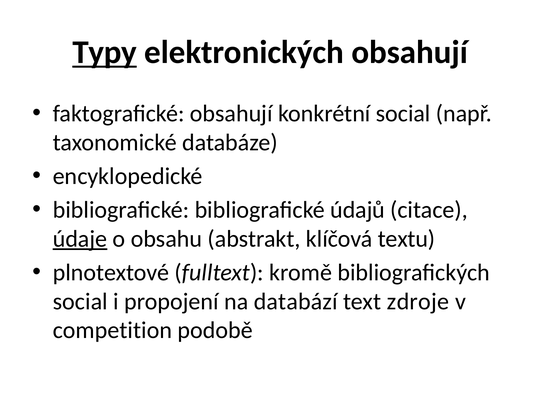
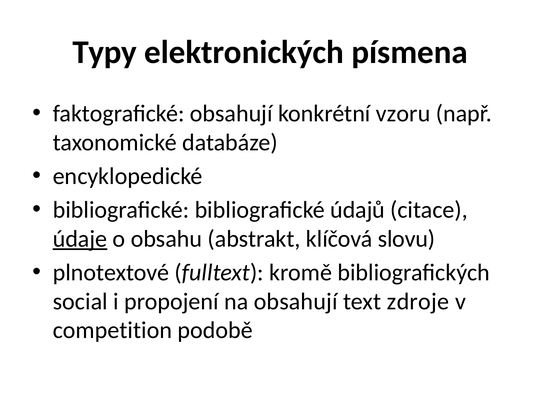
Typy underline: present -> none
elektronických obsahují: obsahují -> písmena
konkrétní social: social -> vzoru
textu: textu -> slovu
na databází: databází -> obsahují
